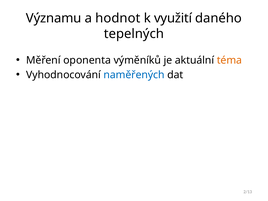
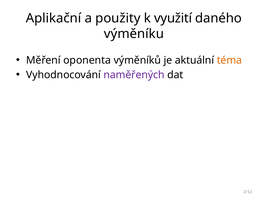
Významu: Významu -> Aplikační
hodnot: hodnot -> použity
tepelných: tepelných -> výměníku
naměřených colour: blue -> purple
